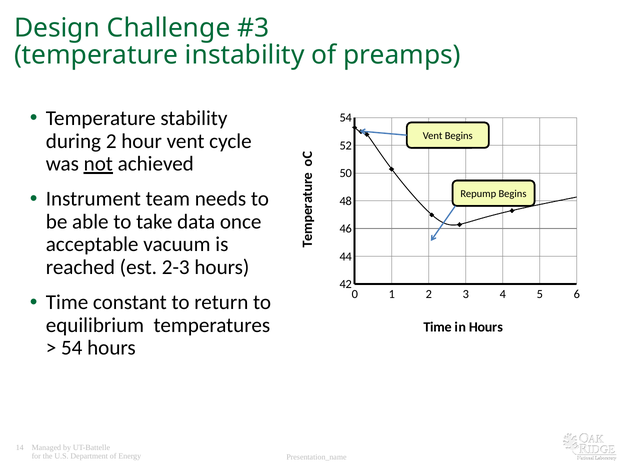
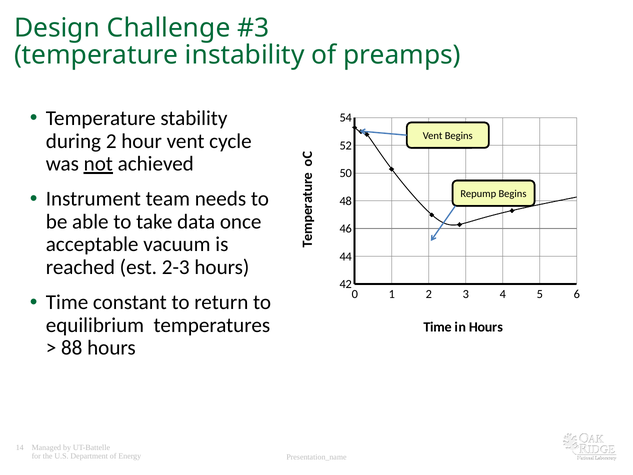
54 at (72, 348): 54 -> 88
